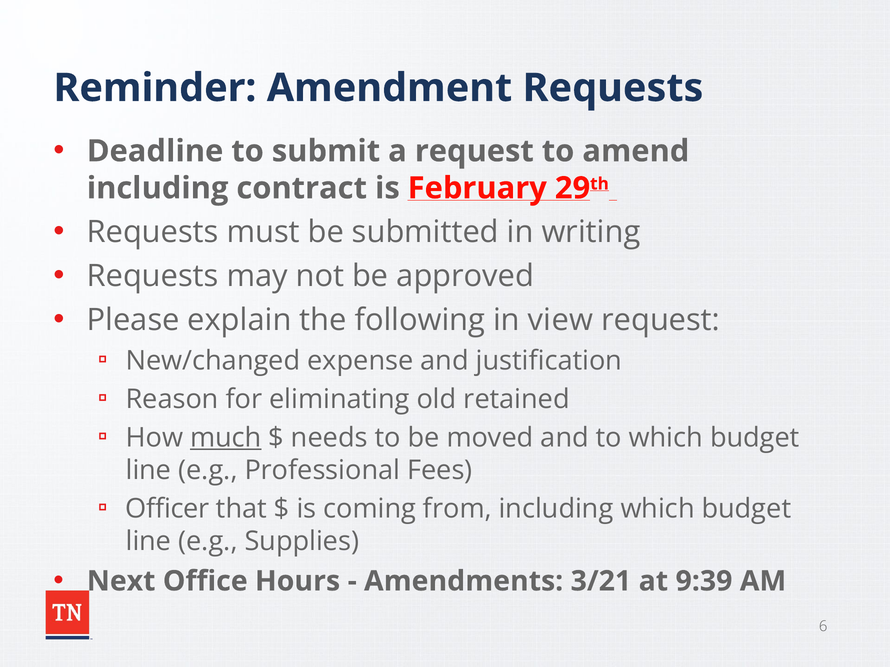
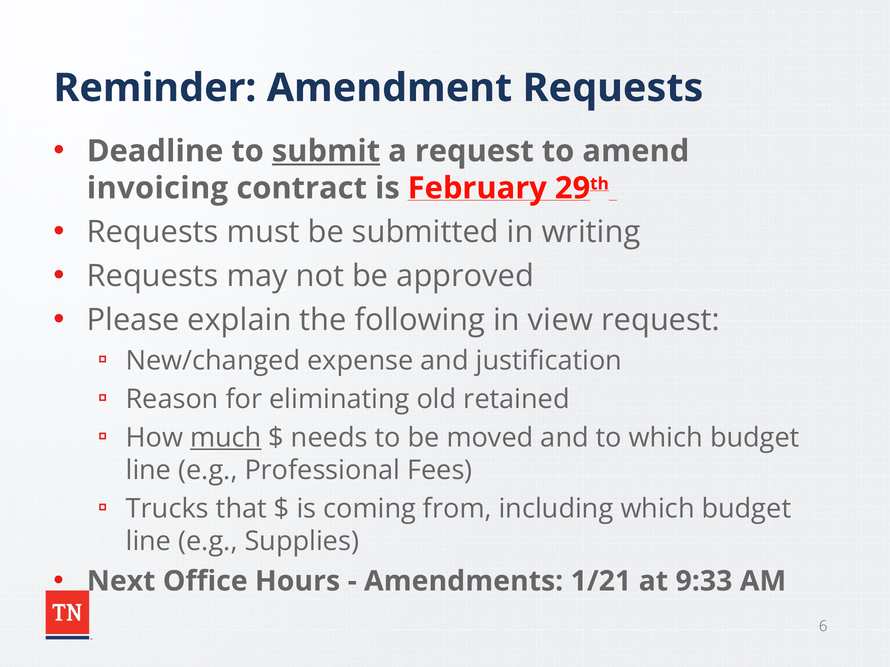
submit underline: none -> present
including at (158, 188): including -> invoicing
Officer: Officer -> Trucks
3/21: 3/21 -> 1/21
9:39: 9:39 -> 9:33
